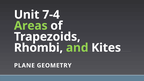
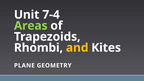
and colour: light green -> yellow
